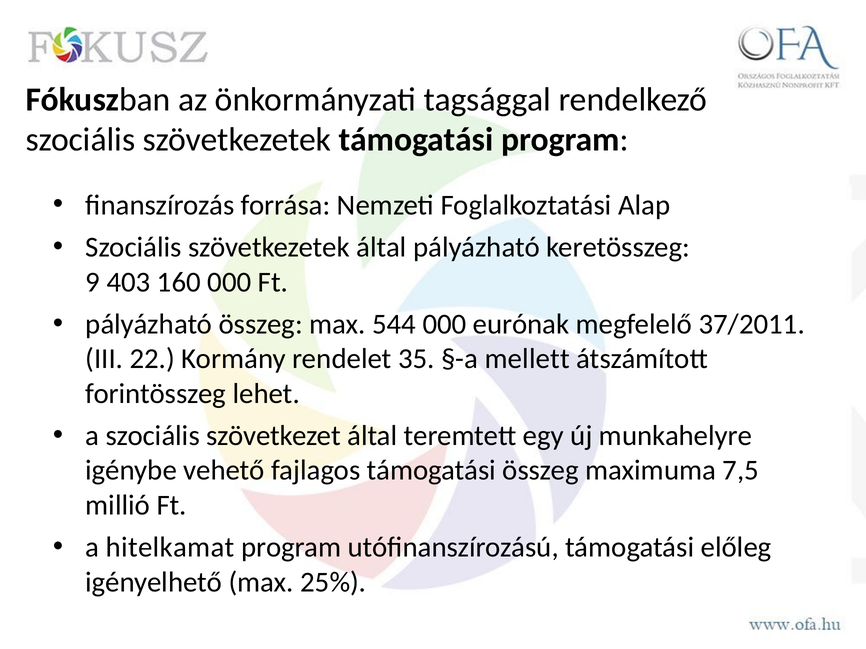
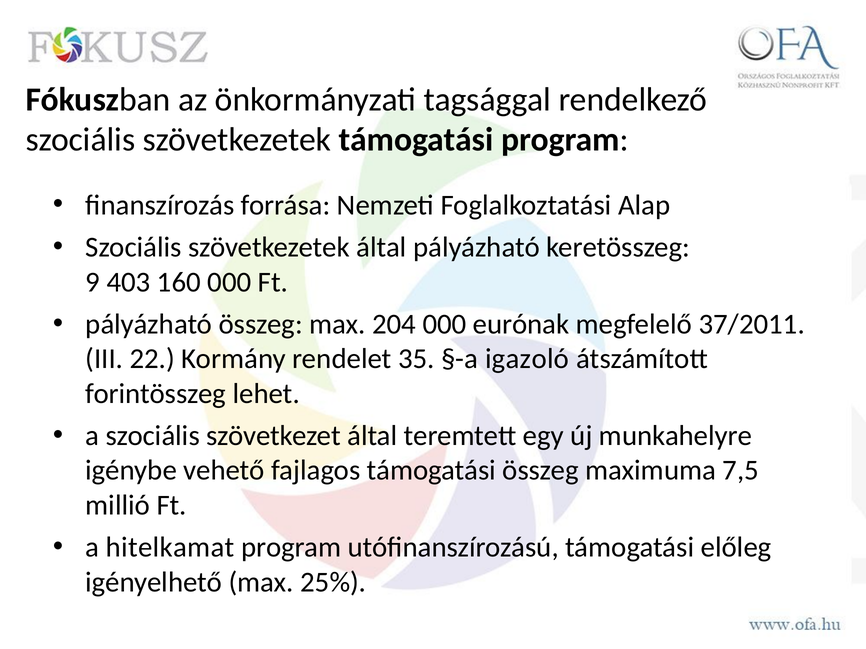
544: 544 -> 204
mellett: mellett -> igazoló
